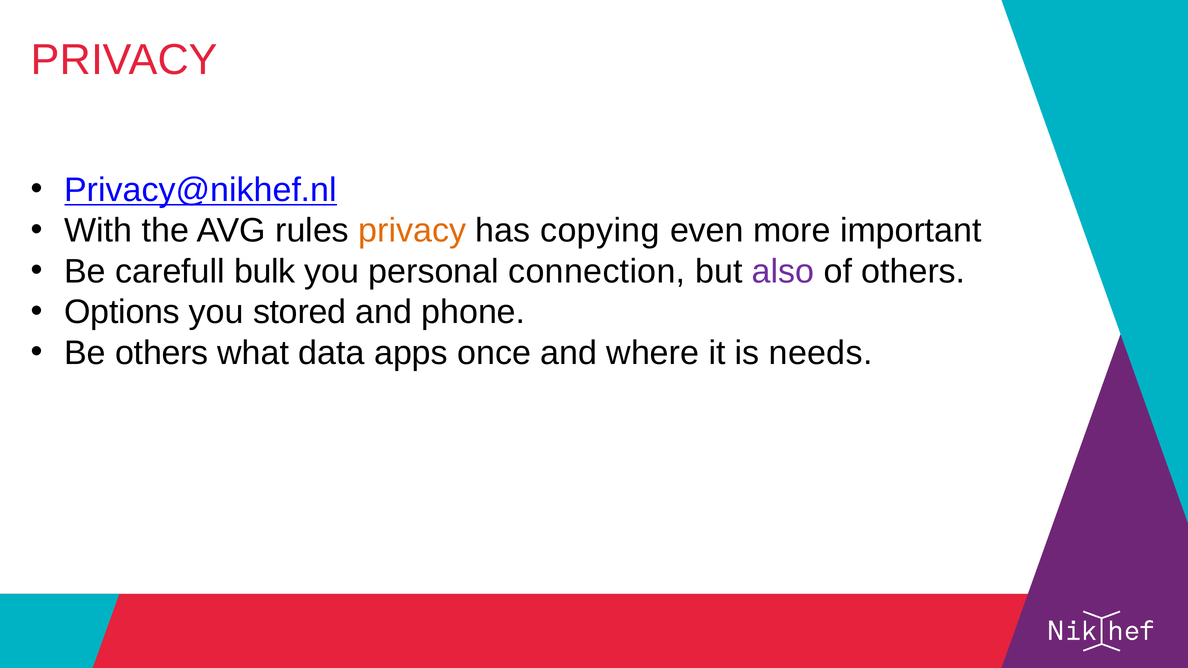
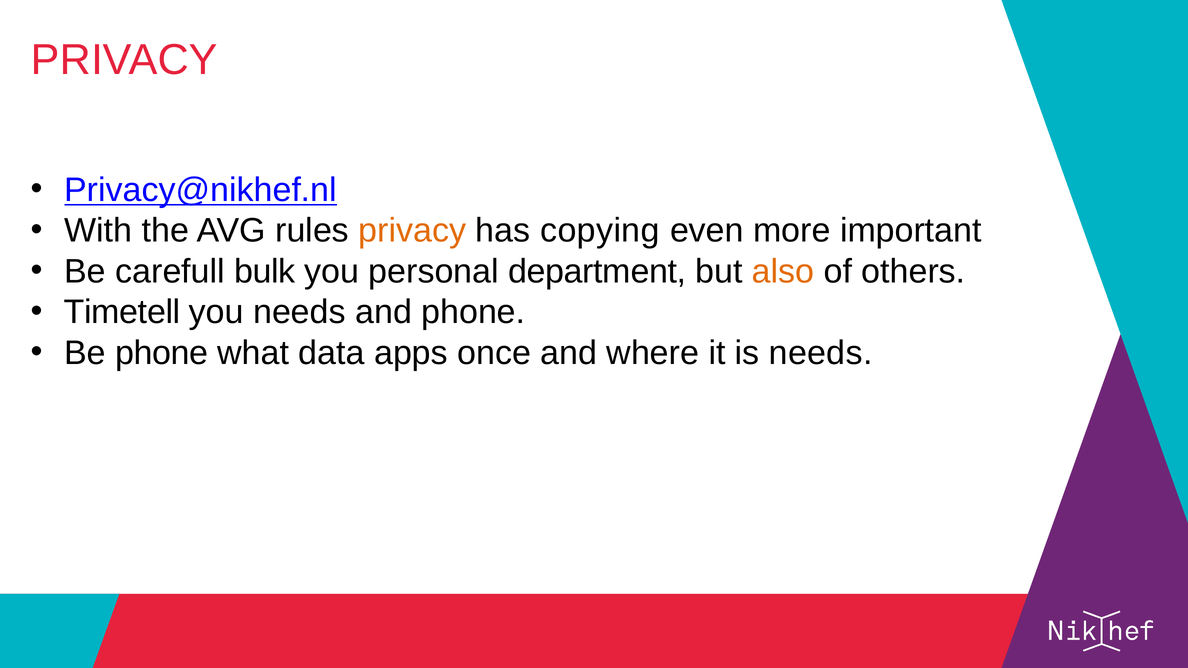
connection: connection -> department
also colour: purple -> orange
Options: Options -> Timetell
you stored: stored -> needs
Be others: others -> phone
